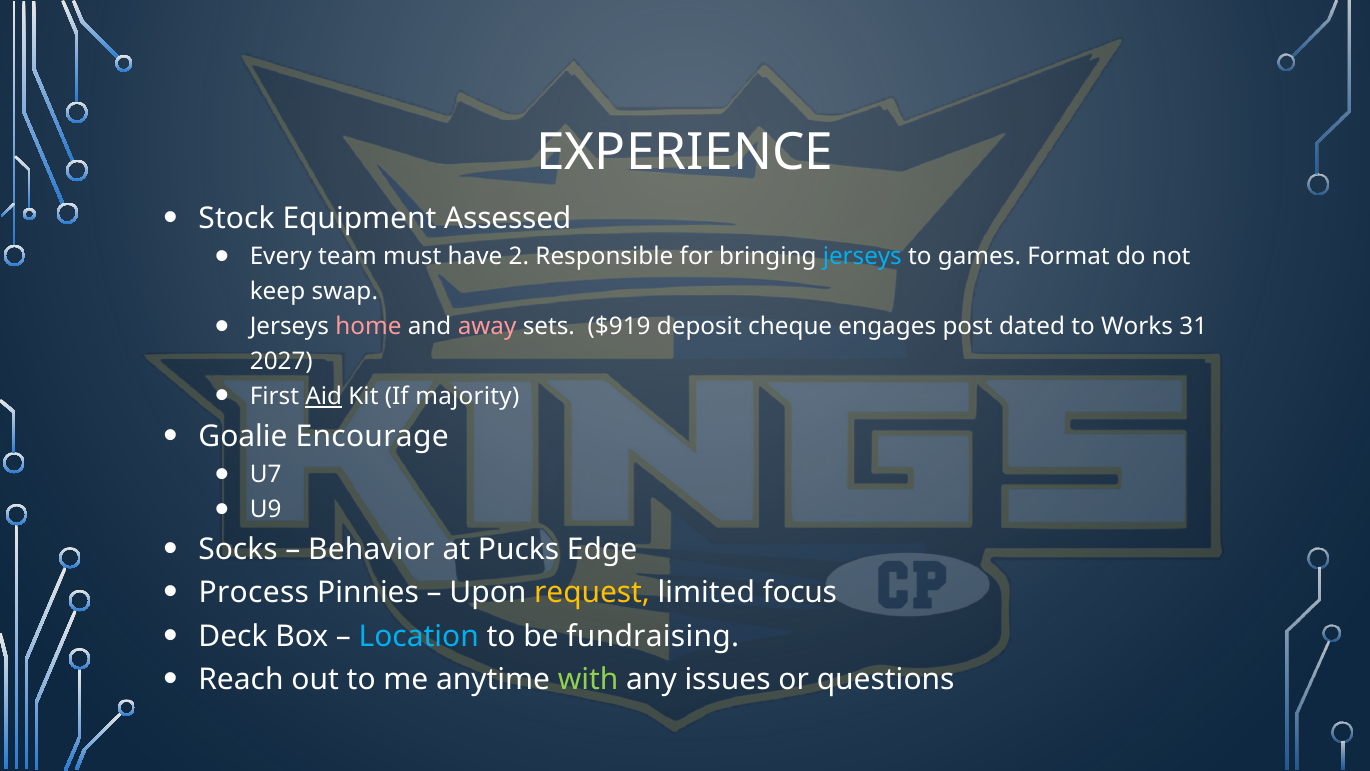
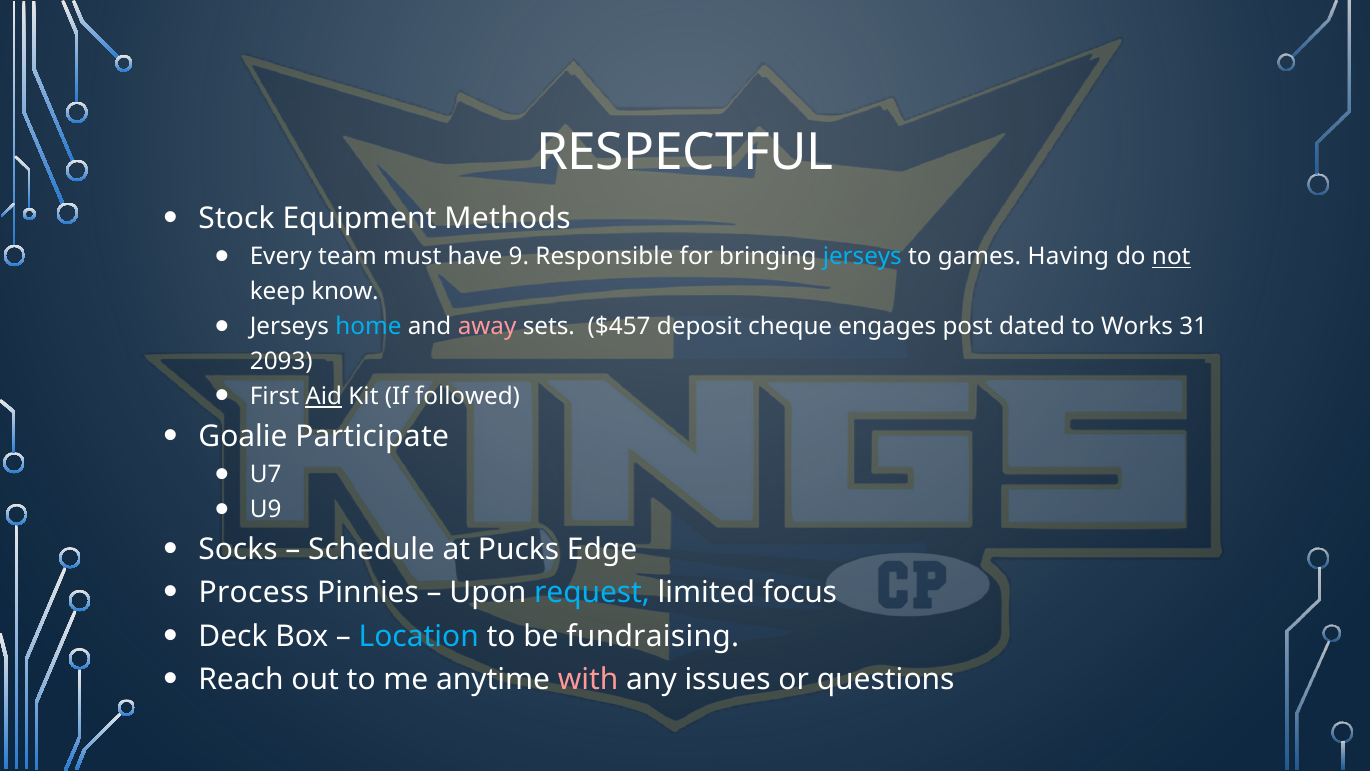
EXPERIENCE: EXPERIENCE -> RESPECTFUL
Assessed: Assessed -> Methods
2: 2 -> 9
Format: Format -> Having
not underline: none -> present
swap: swap -> know
home colour: pink -> light blue
$919: $919 -> $457
2027: 2027 -> 2093
majority: majority -> followed
Encourage: Encourage -> Participate
Behavior: Behavior -> Schedule
request colour: yellow -> light blue
with colour: light green -> pink
